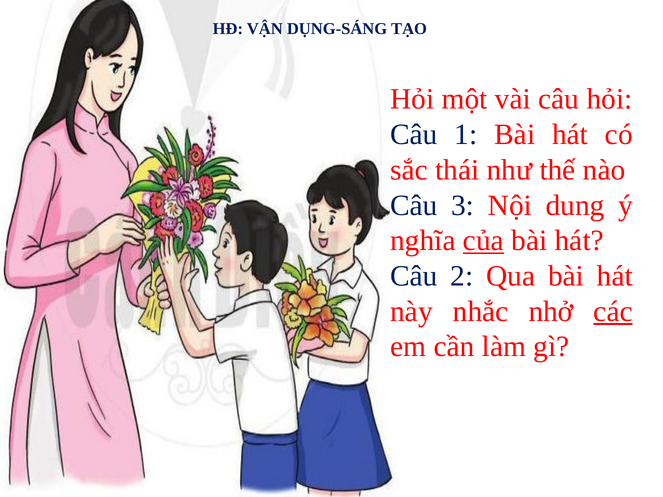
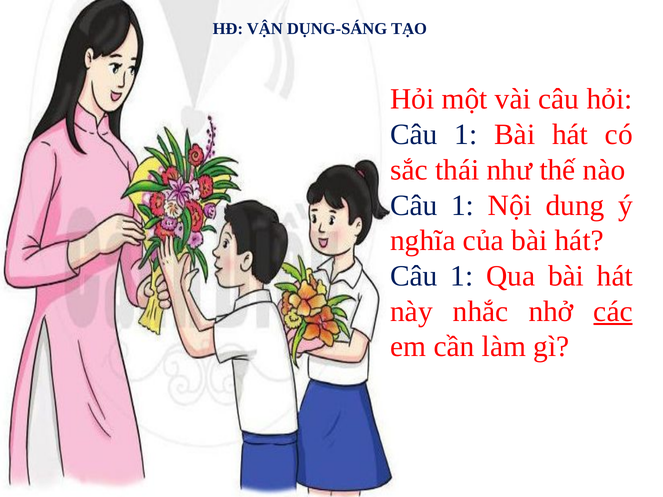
3 at (463, 205): 3 -> 1
của underline: present -> none
2 at (462, 276): 2 -> 1
